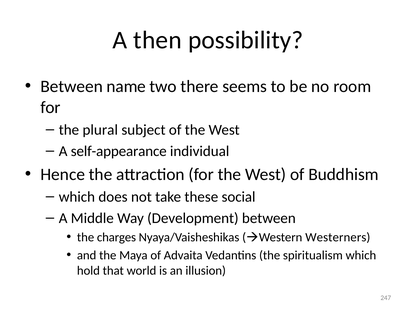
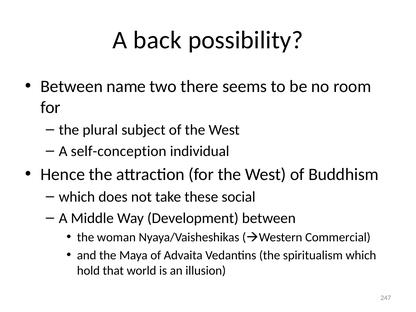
then: then -> back
self-appearance: self-appearance -> self-conception
charges: charges -> woman
Westerners: Westerners -> Commercial
